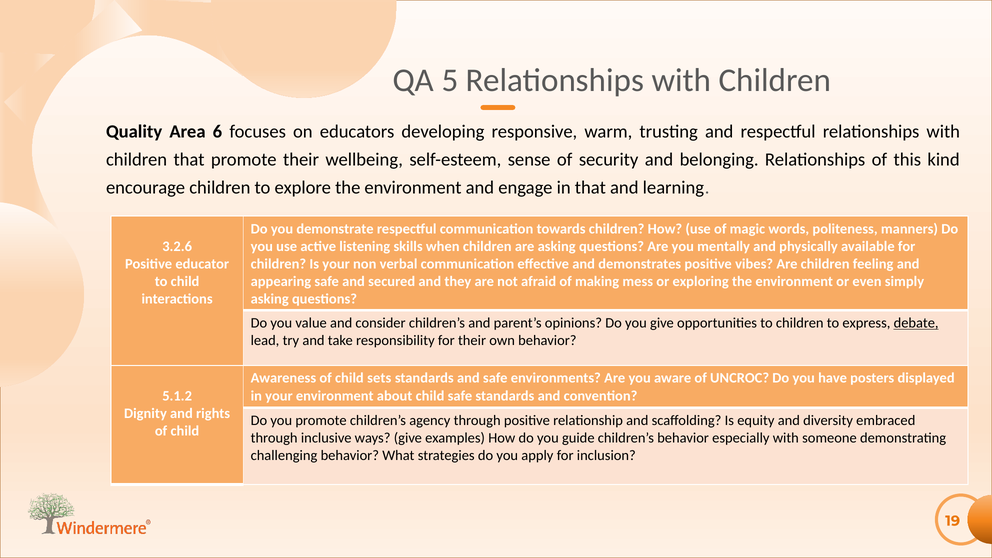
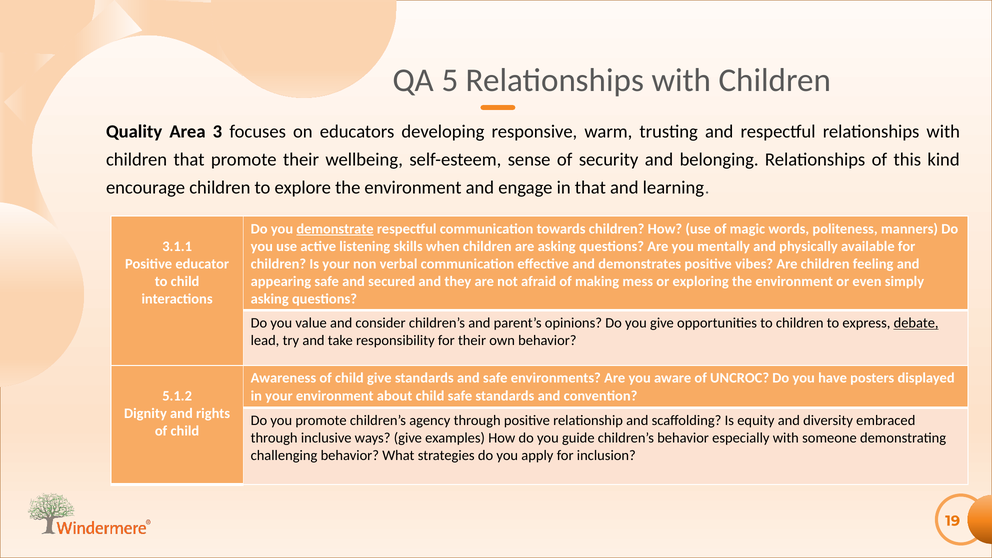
6: 6 -> 3
demonstrate underline: none -> present
3.2.6: 3.2.6 -> 3.1.1
child sets: sets -> give
